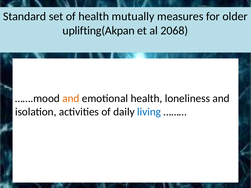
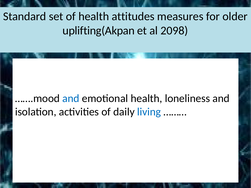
mutually: mutually -> attitudes
2068: 2068 -> 2098
and at (71, 99) colour: orange -> blue
